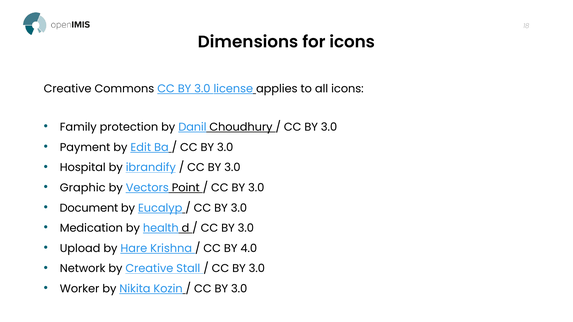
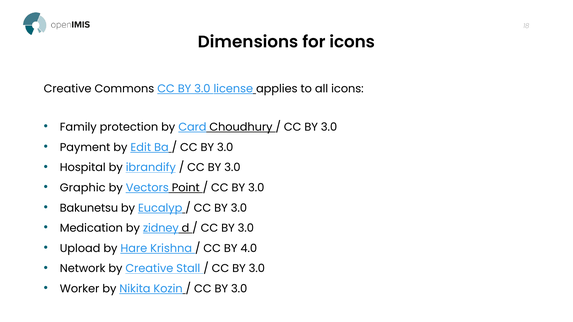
Danil: Danil -> Card
Document: Document -> Bakunetsu
health: health -> zidney
